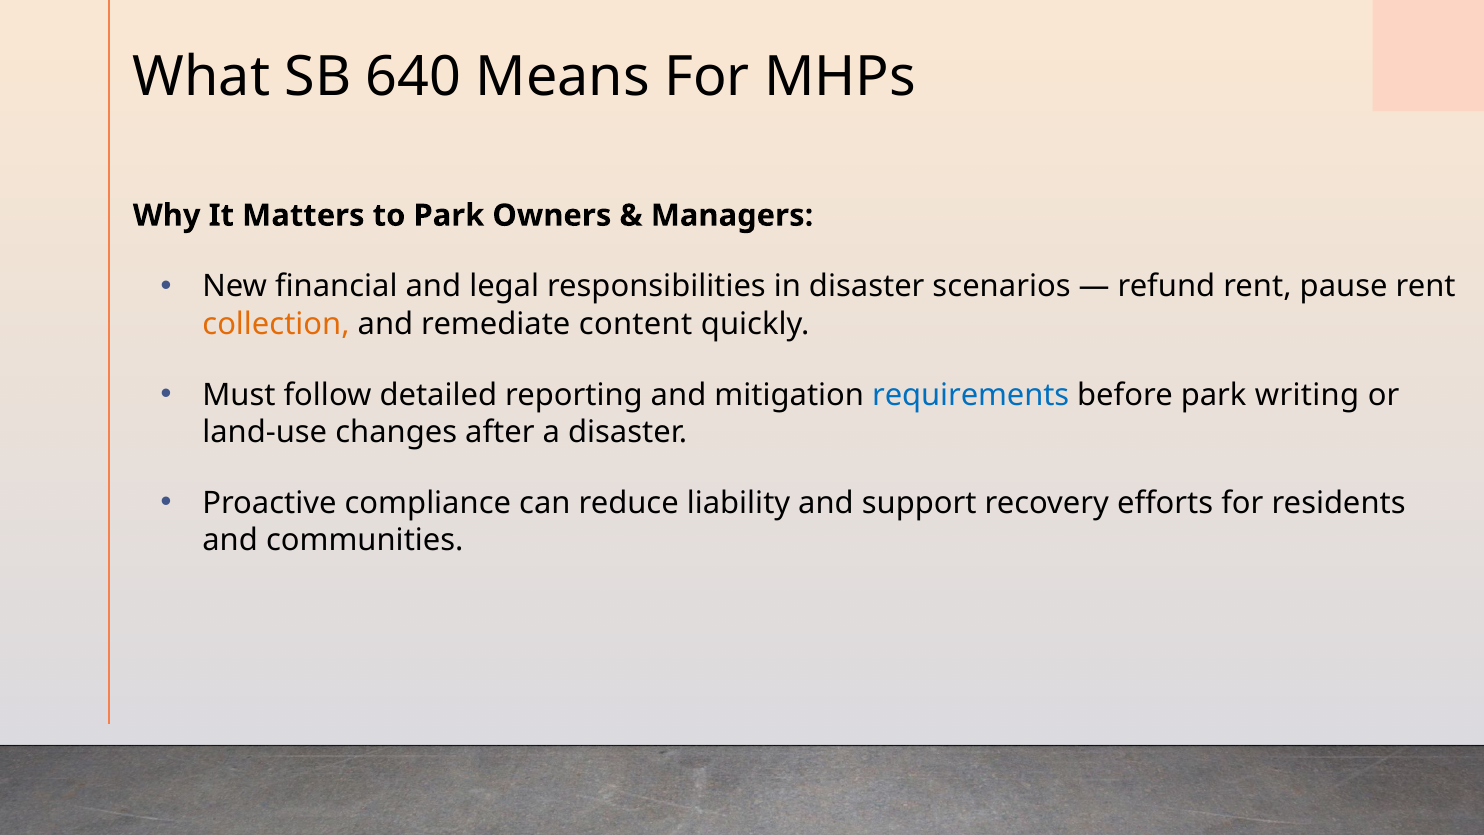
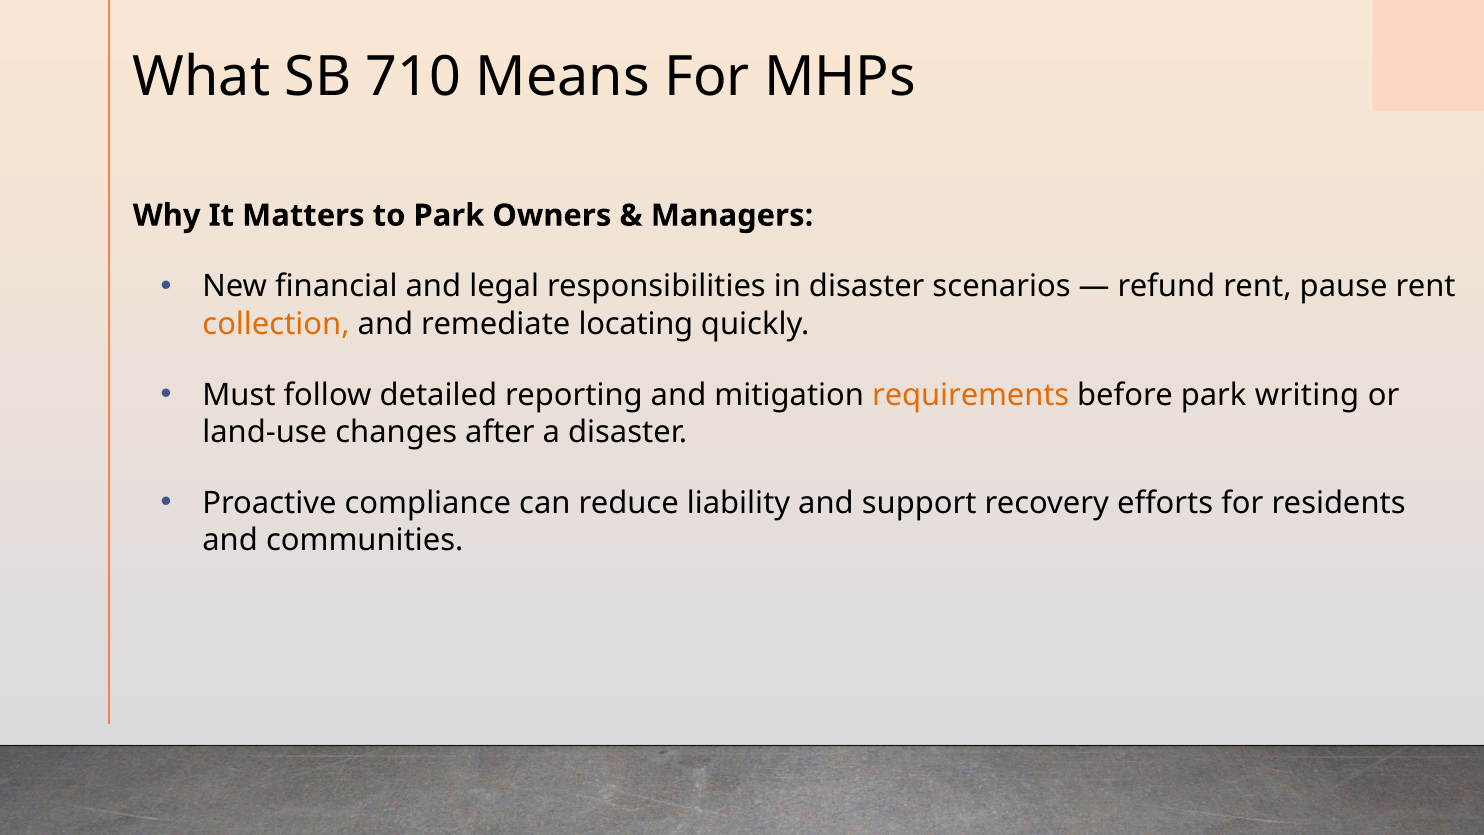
640: 640 -> 710
content: content -> locating
requirements colour: blue -> orange
